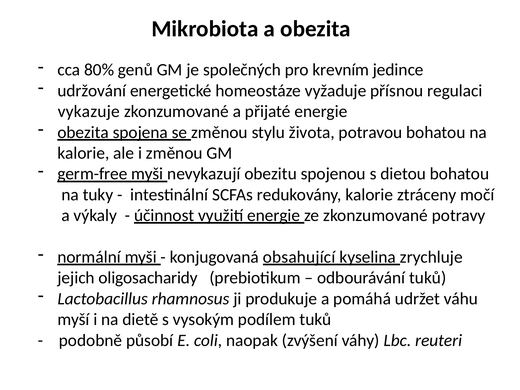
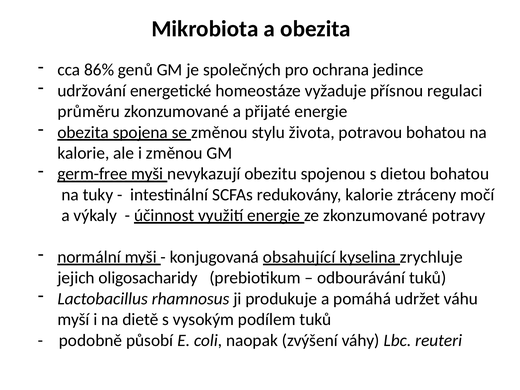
80%: 80% -> 86%
krevním: krevním -> ochrana
vykazuje: vykazuje -> průměru
